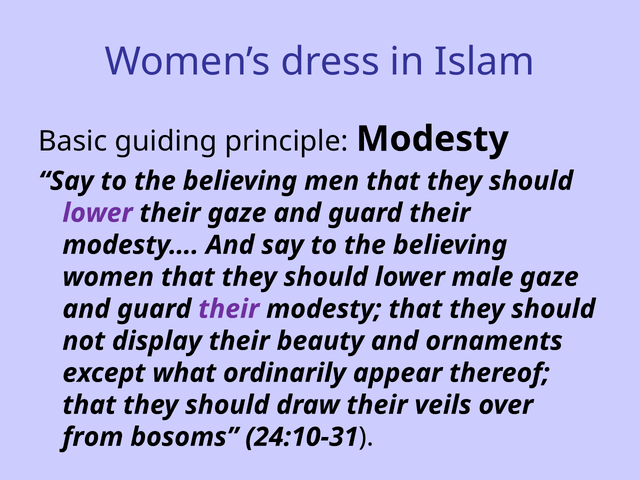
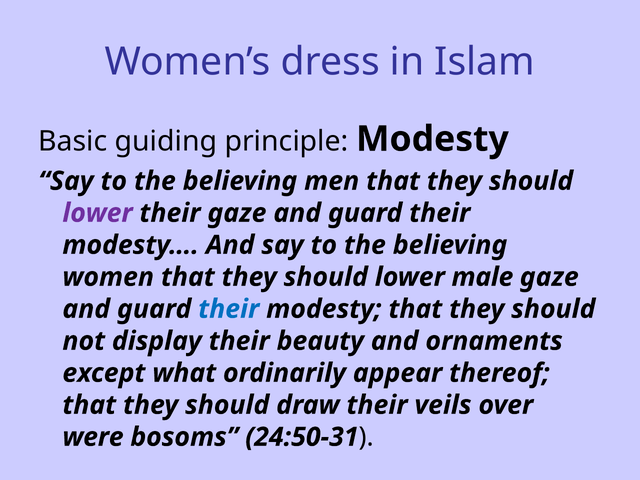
their at (229, 309) colour: purple -> blue
from: from -> were
24:10-31: 24:10-31 -> 24:50-31
